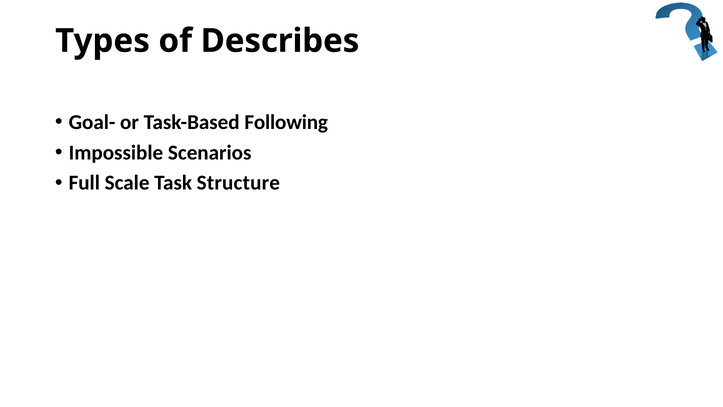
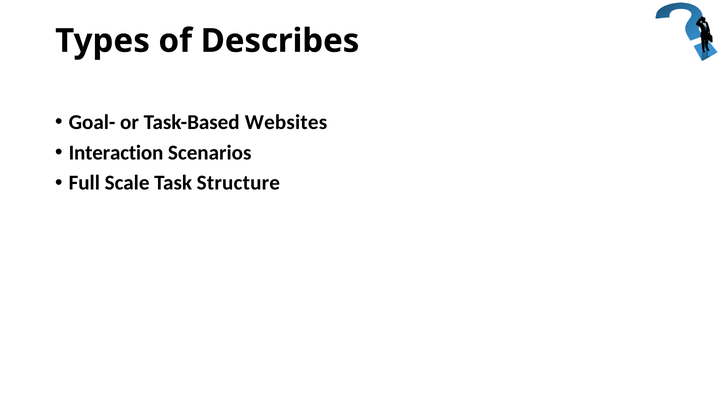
Following: Following -> Websites
Impossible: Impossible -> Interaction
